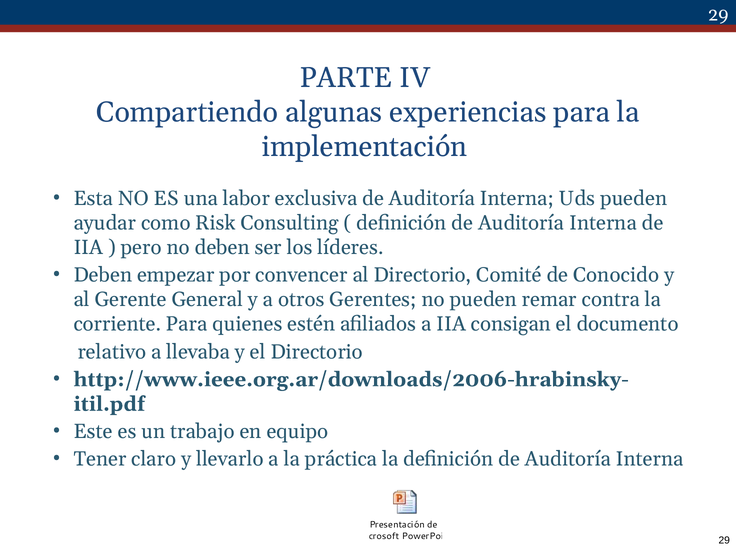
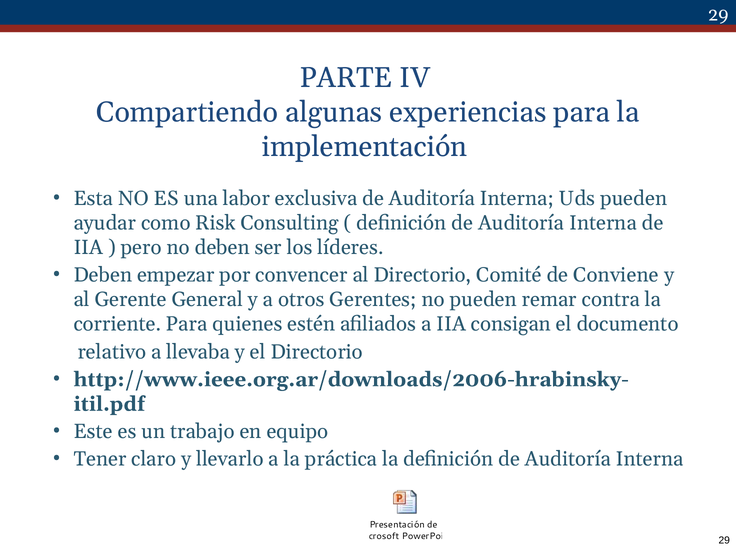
Conocido: Conocido -> Conviene
